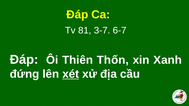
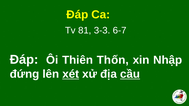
3-7: 3-7 -> 3-3
Xanh: Xanh -> Nhập
cầu underline: none -> present
